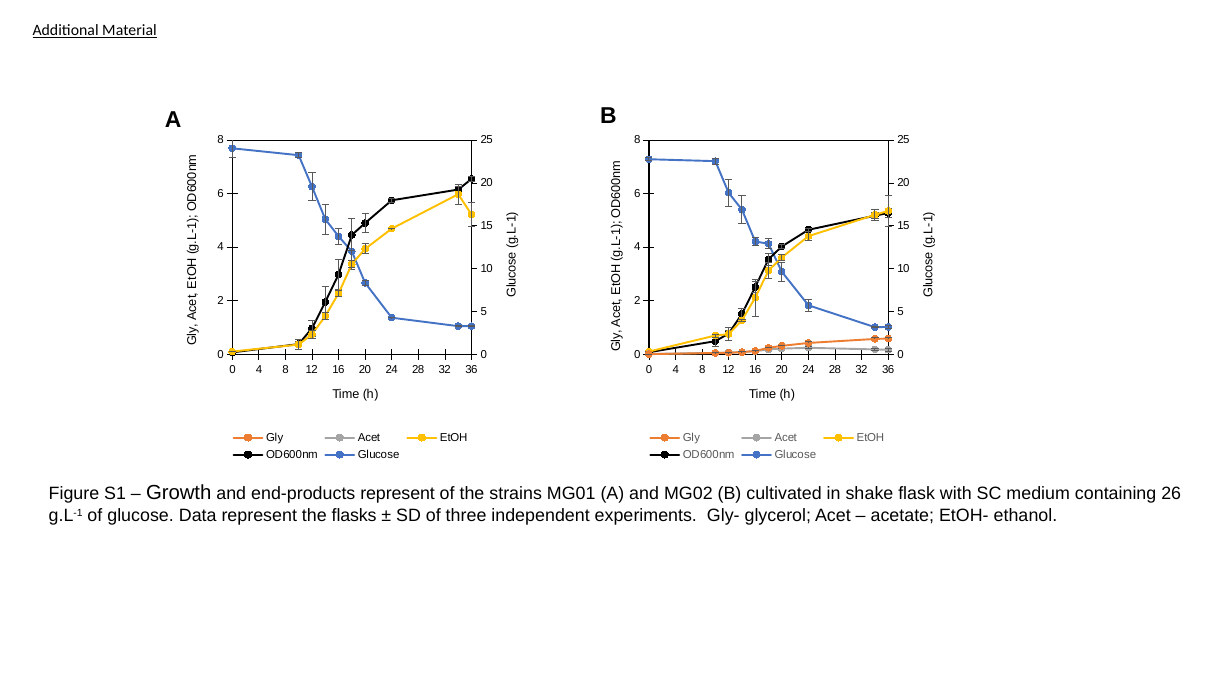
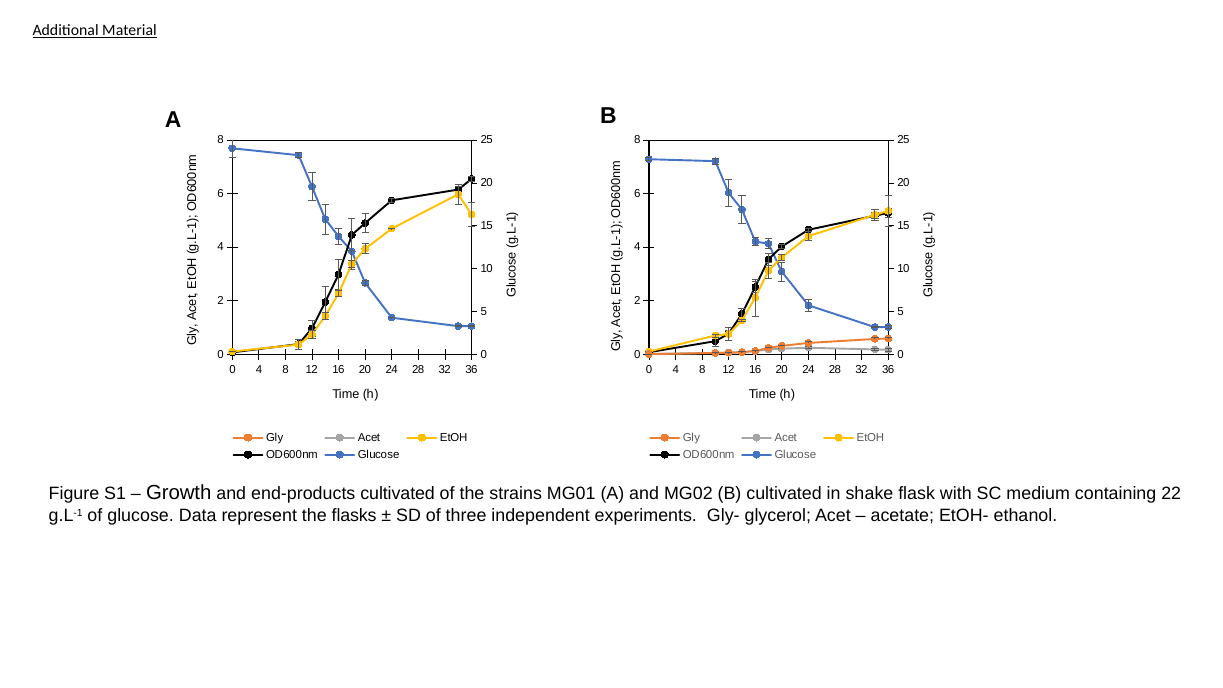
end-products represent: represent -> cultivated
26: 26 -> 22
